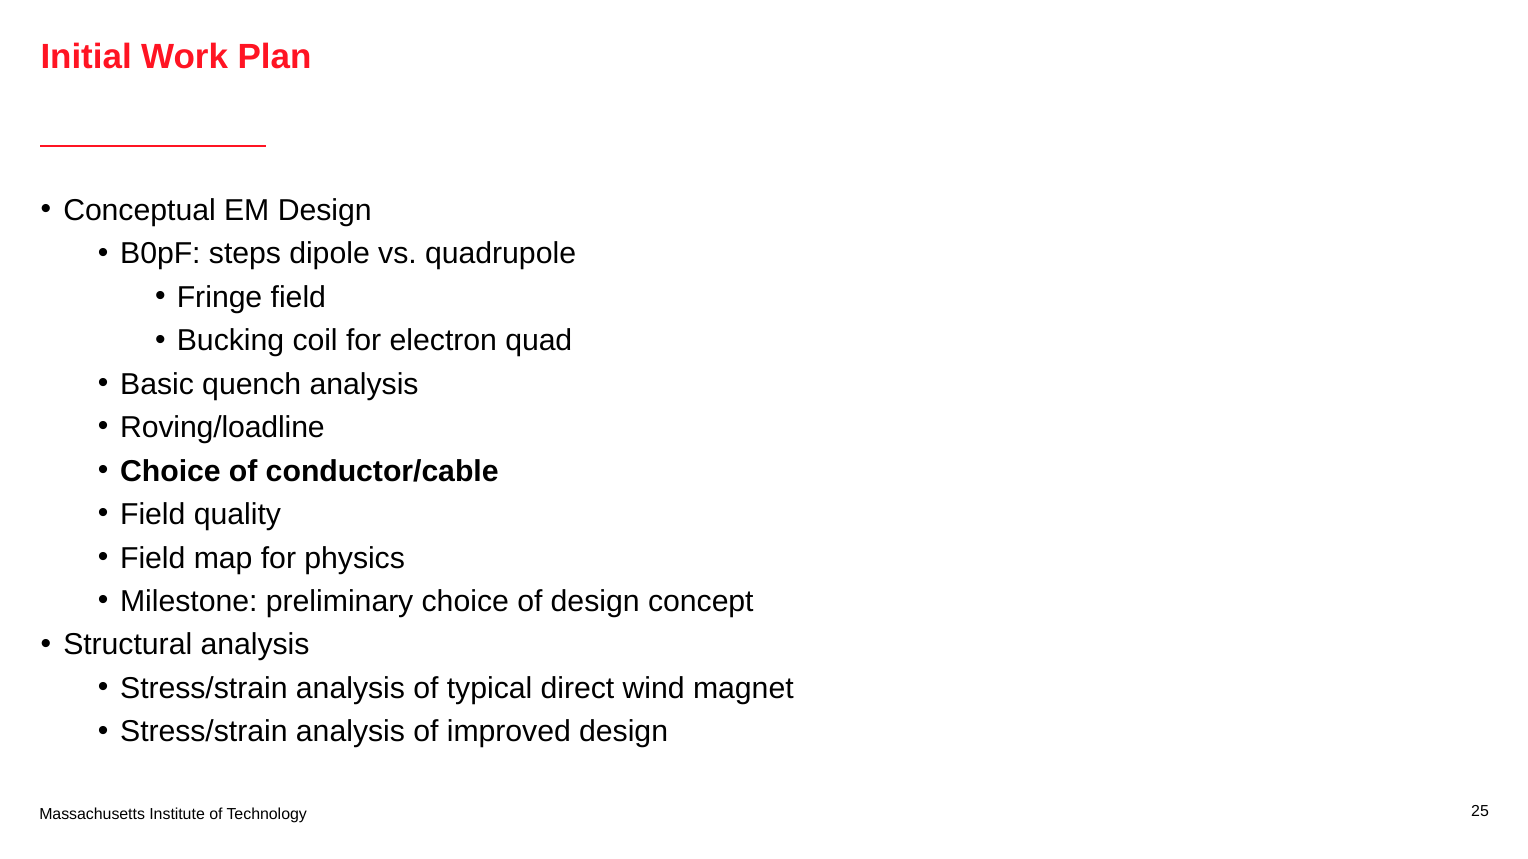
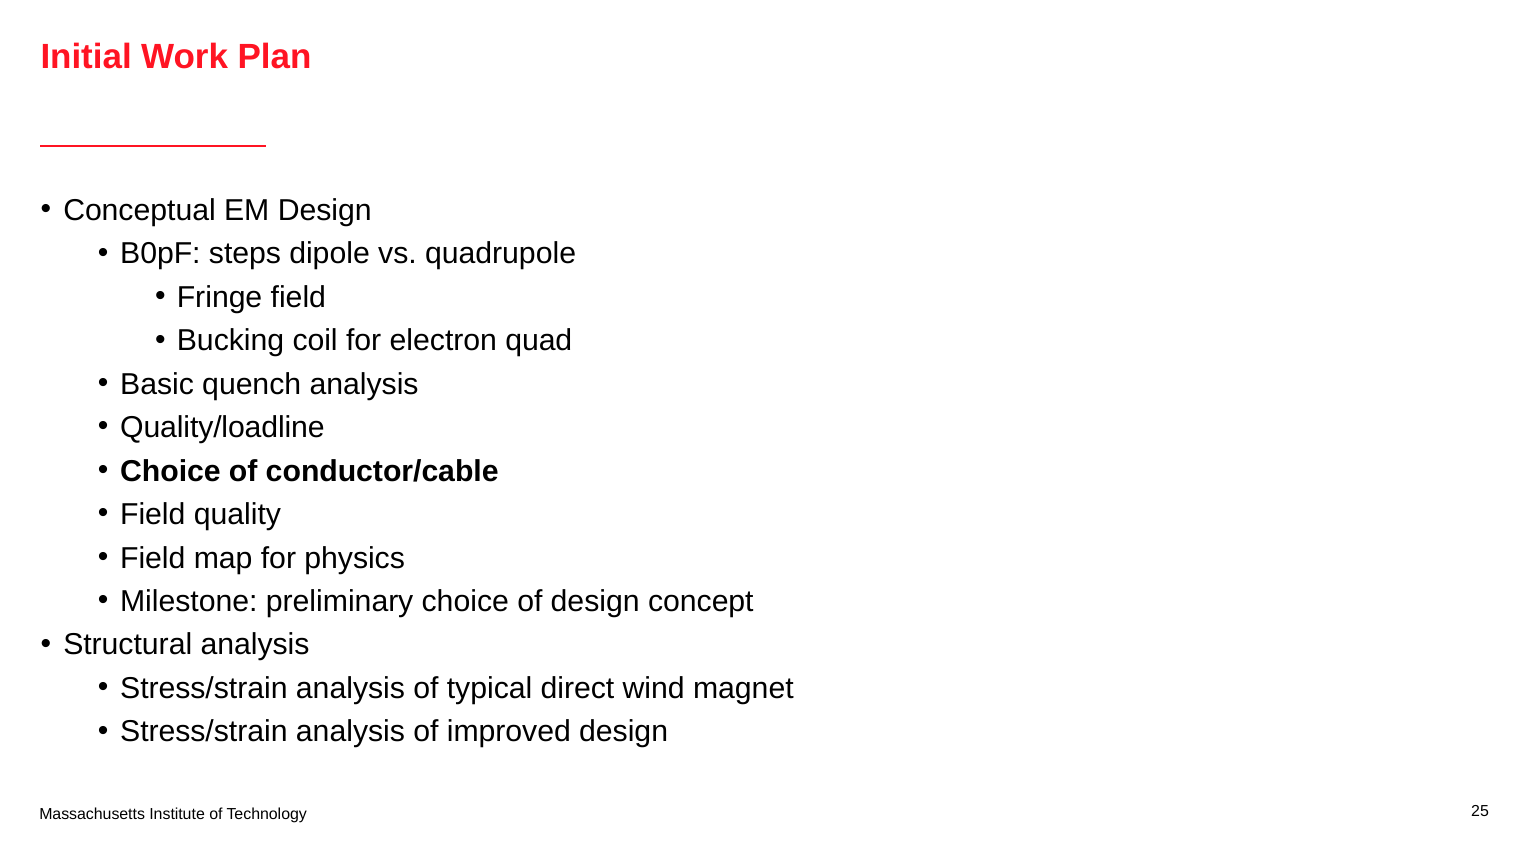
Roving/loadline: Roving/loadline -> Quality/loadline
